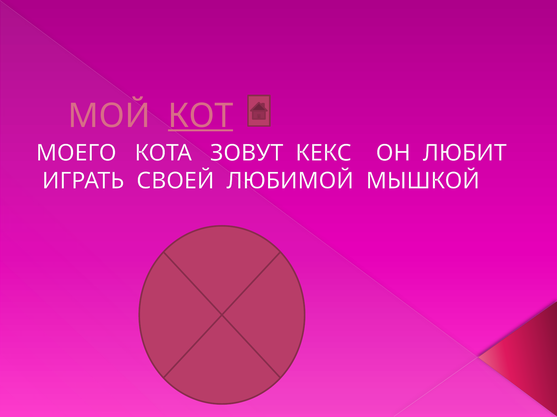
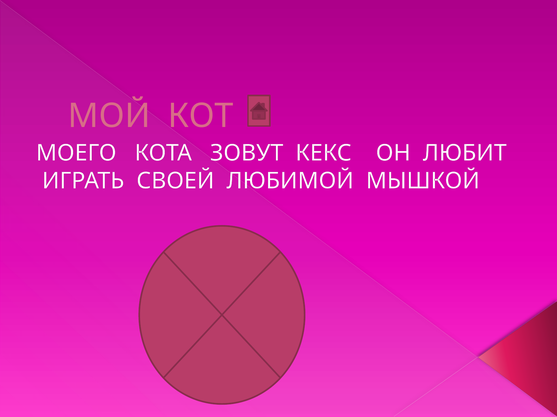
КОТ underline: present -> none
